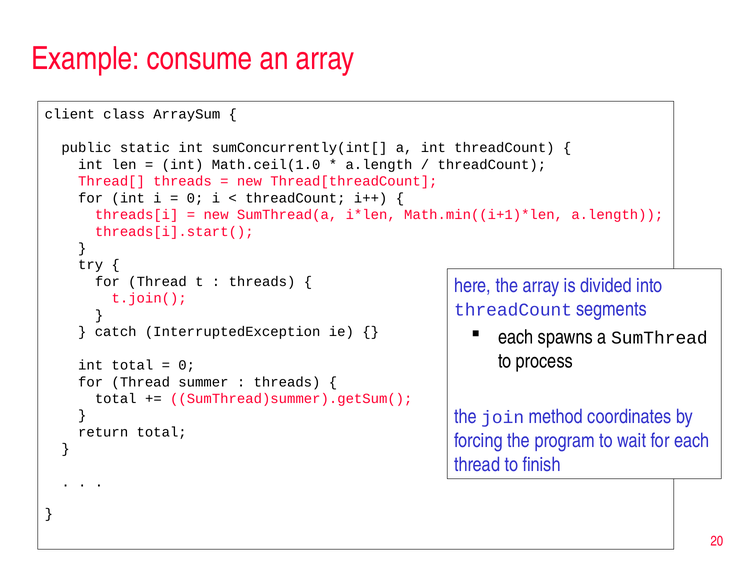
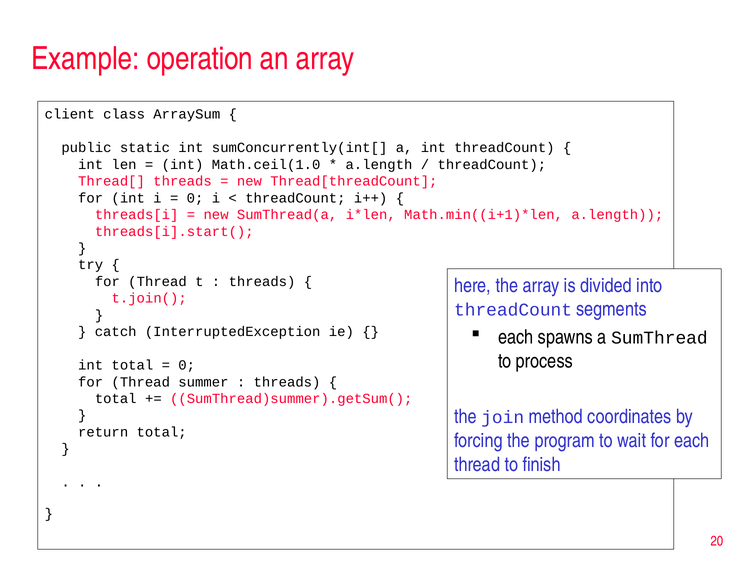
consume: consume -> operation
